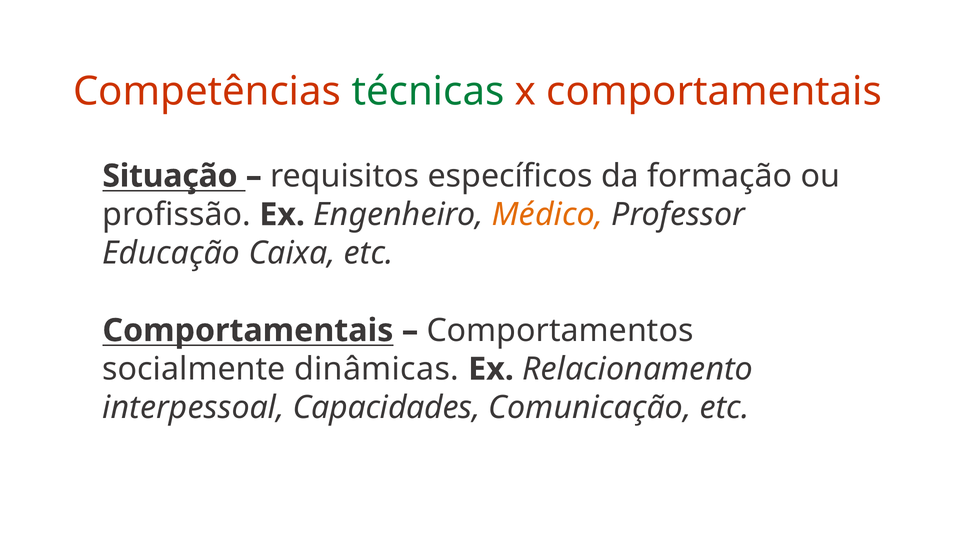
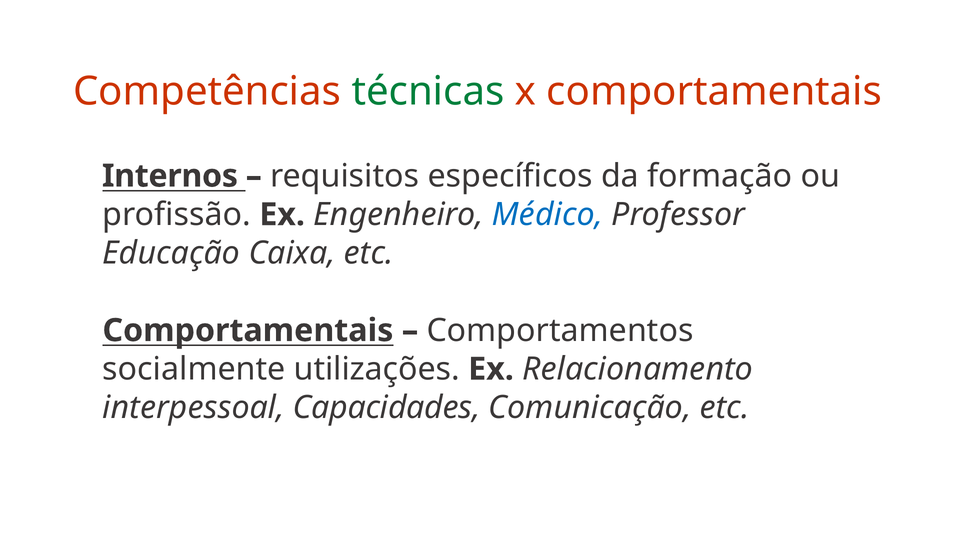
Situação: Situação -> Internos
Médico colour: orange -> blue
dinâmicas: dinâmicas -> utilizações
